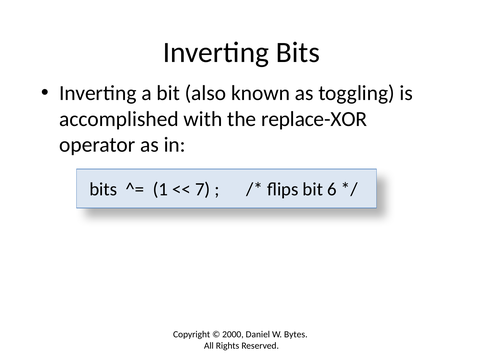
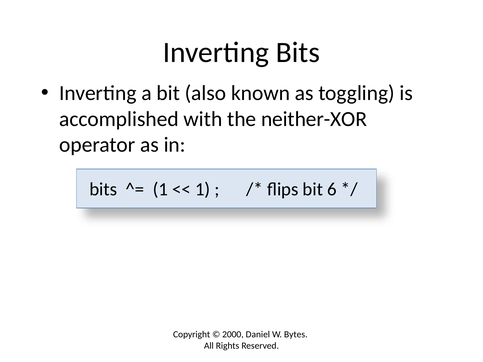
replace-XOR: replace-XOR -> neither-XOR
7 at (203, 189): 7 -> 1
